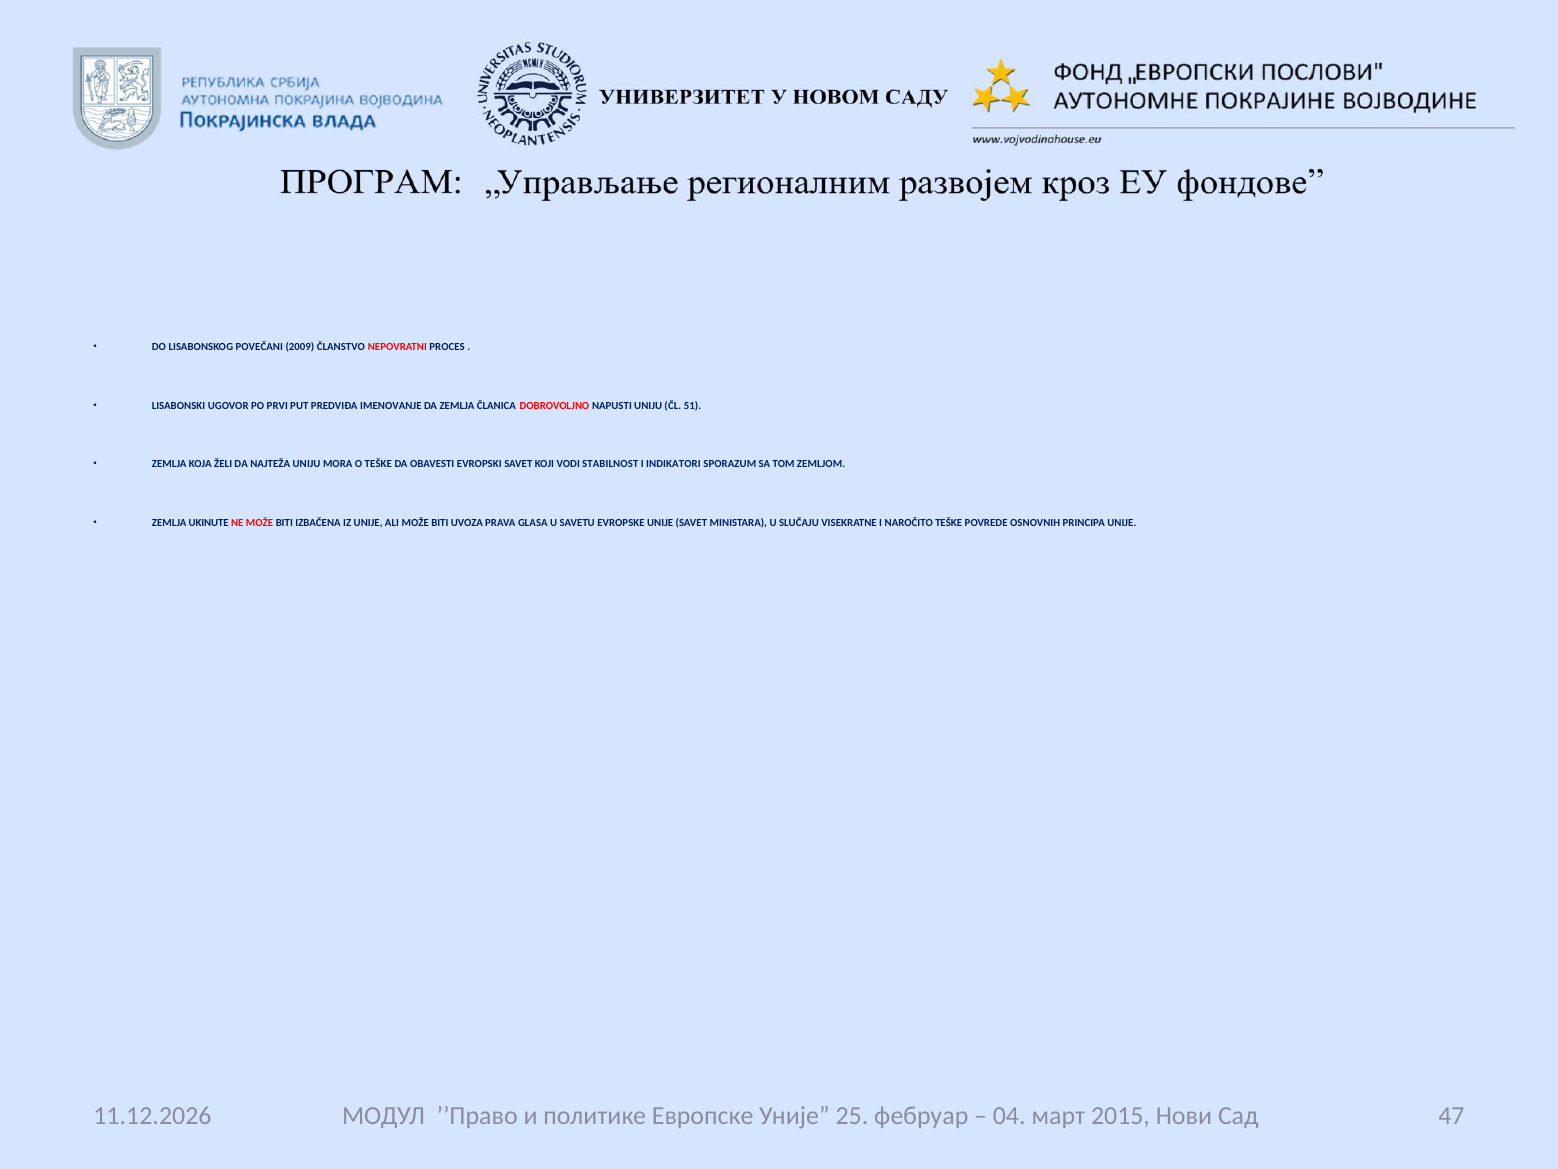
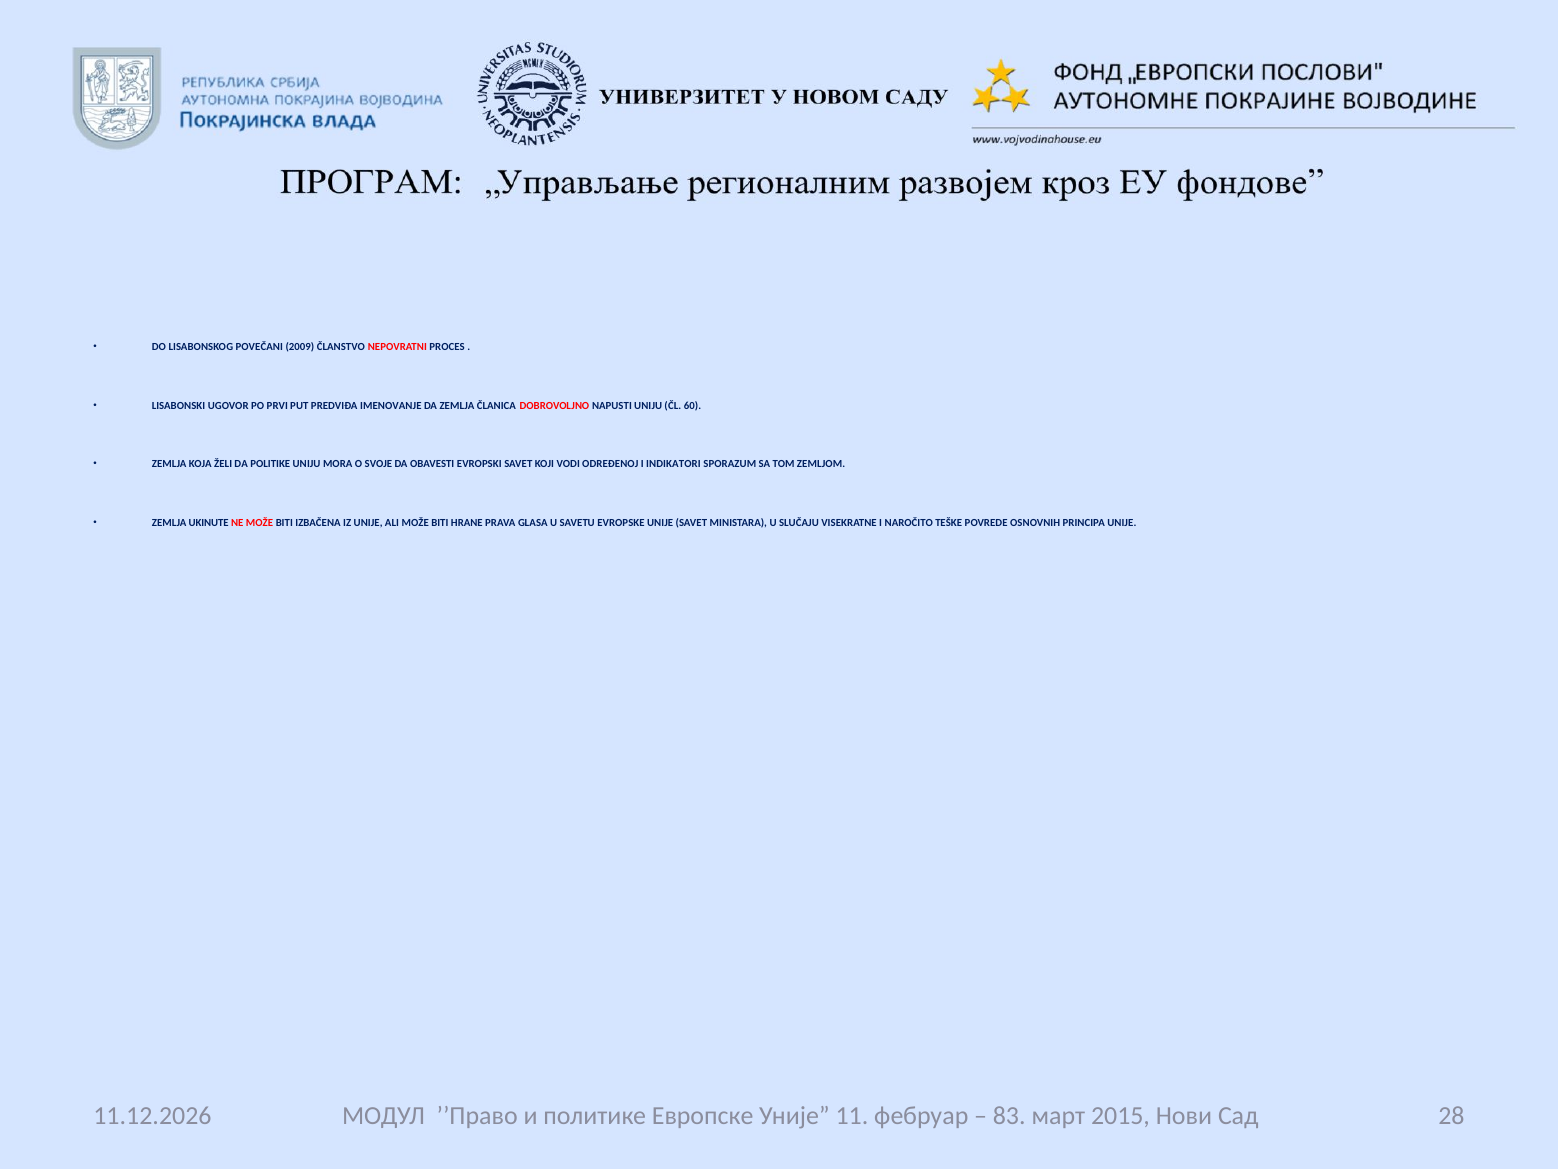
51: 51 -> 60
NAJTEŽA: NAJTEŽA -> POLITIKE
O TEŠKE: TEŠKE -> SVOJE
STABILNOST: STABILNOST -> ODREĐENOJ
UVOZA: UVOZA -> HRANE
47: 47 -> 28
25: 25 -> 11
04: 04 -> 83
